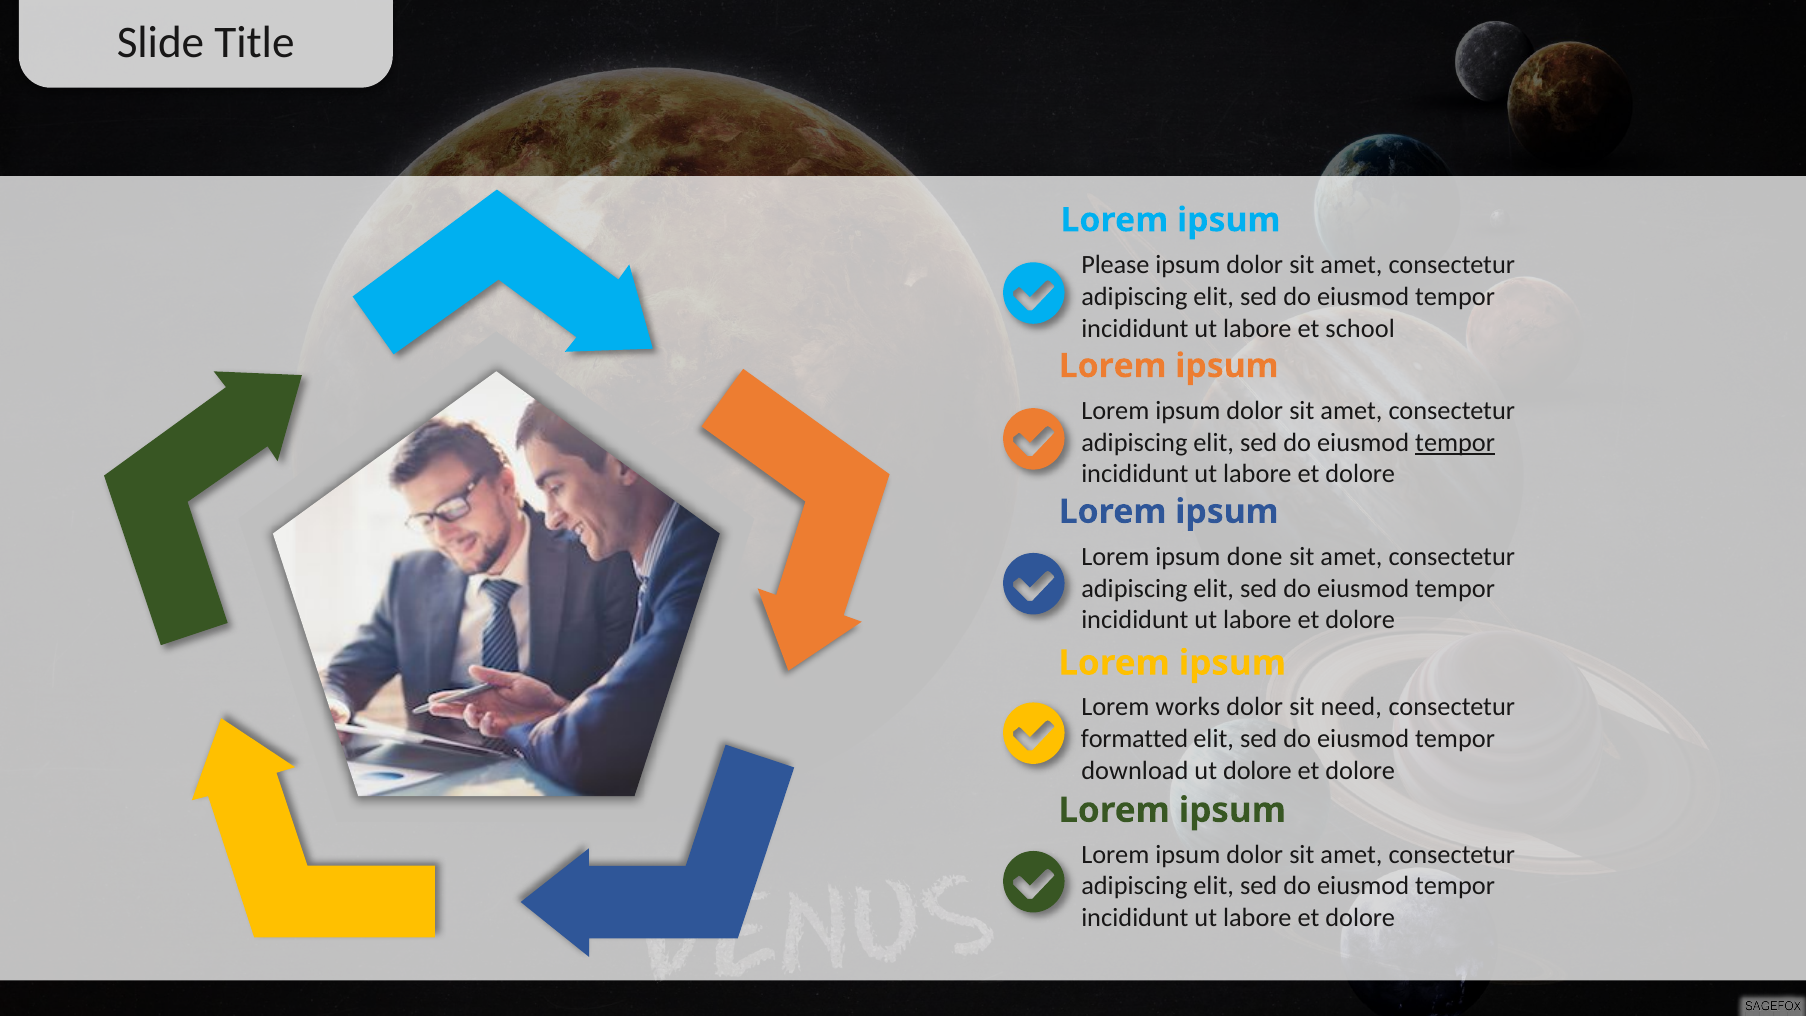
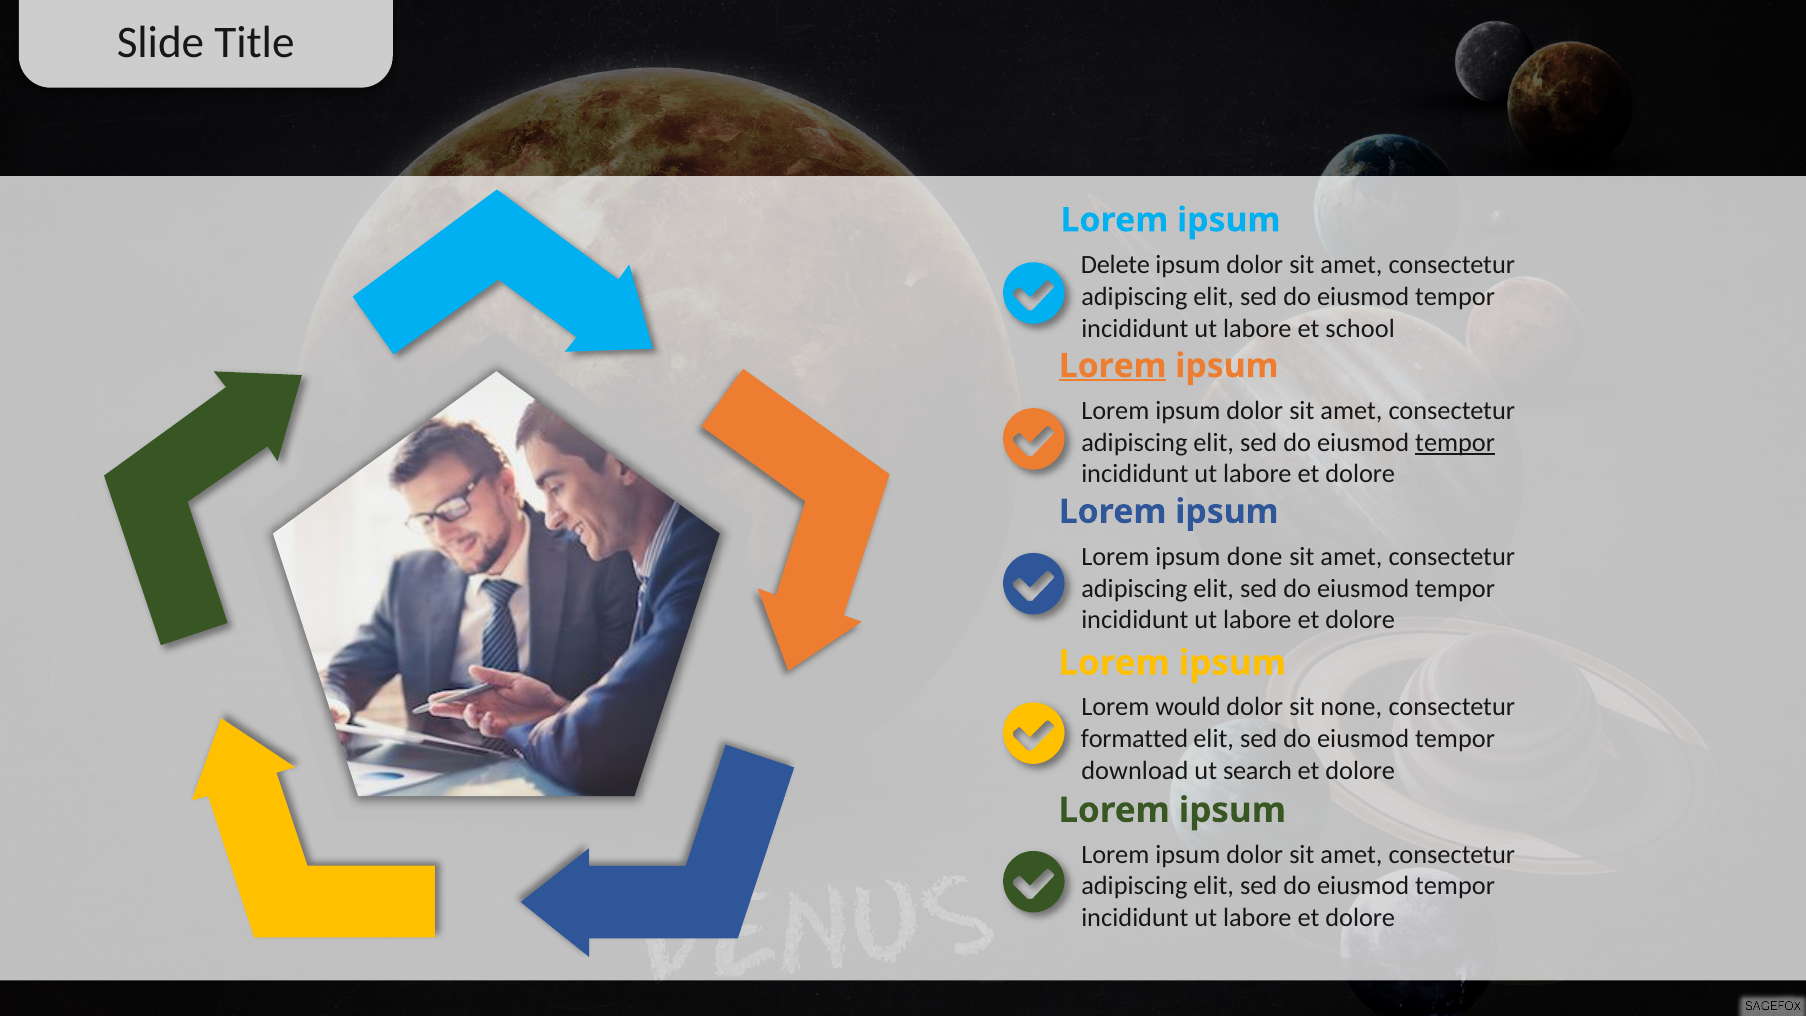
Please: Please -> Delete
Lorem at (1113, 366) underline: none -> present
works: works -> would
need: need -> none
ut dolore: dolore -> search
